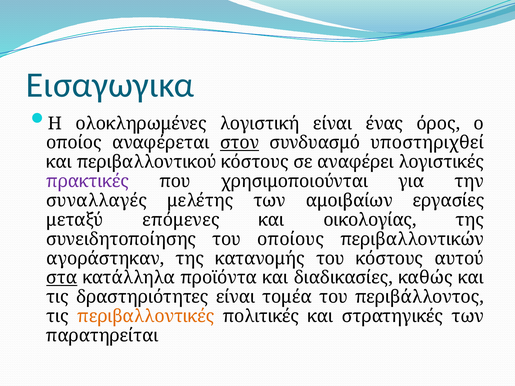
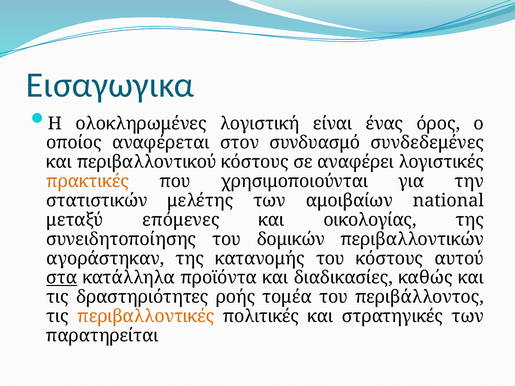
στον underline: present -> none
υποστηριχθεί: υποστηριχθεί -> συνδεδεμένες
πρακτικές colour: purple -> orange
συναλλαγές: συναλλαγές -> στατιστικών
εργασίες: εργασίες -> national
οποίους: οποίους -> δομικών
δραστηριότητες είναι: είναι -> ροής
